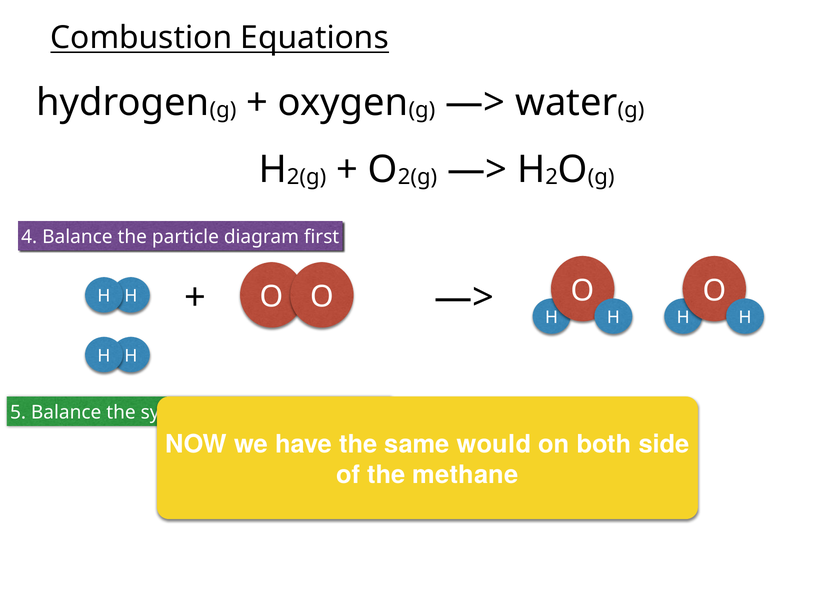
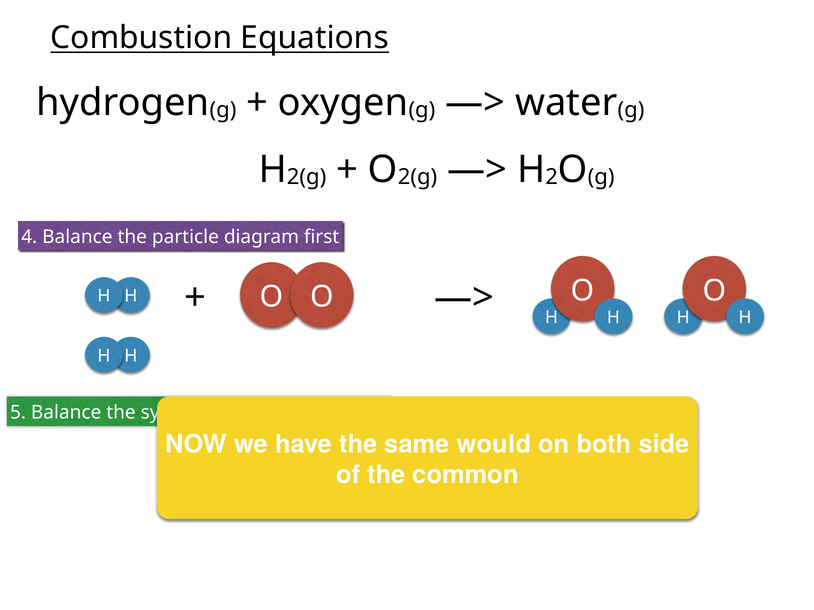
methane: methane -> common
